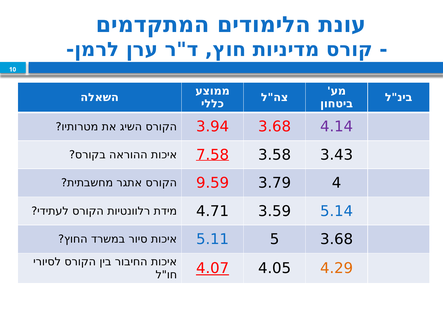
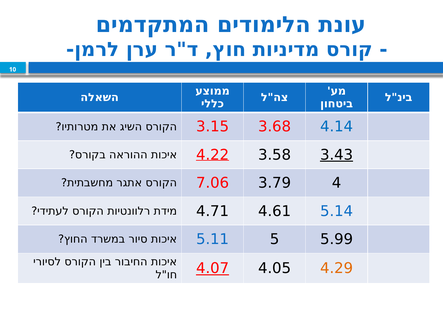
3.94: 3.94 -> 3.15
4.14 colour: purple -> blue
7.58: 7.58 -> 4.22
3.43 underline: none -> present
9.59: 9.59 -> 7.06
3.59: 3.59 -> 4.61
5 3.68: 3.68 -> 5.99
